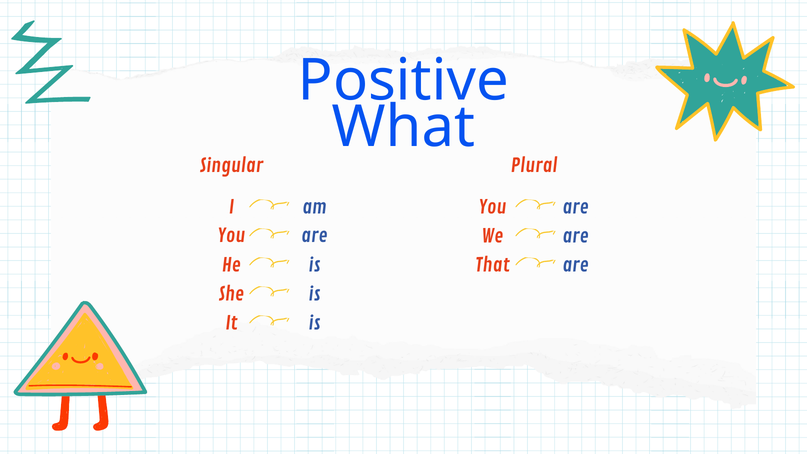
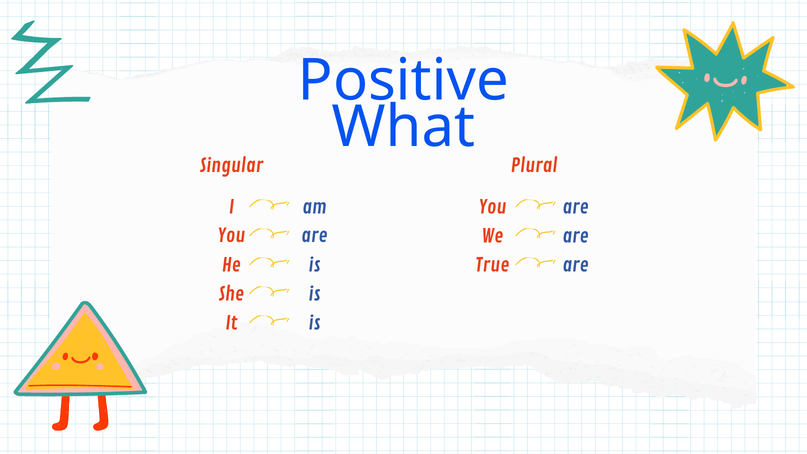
That: That -> True
